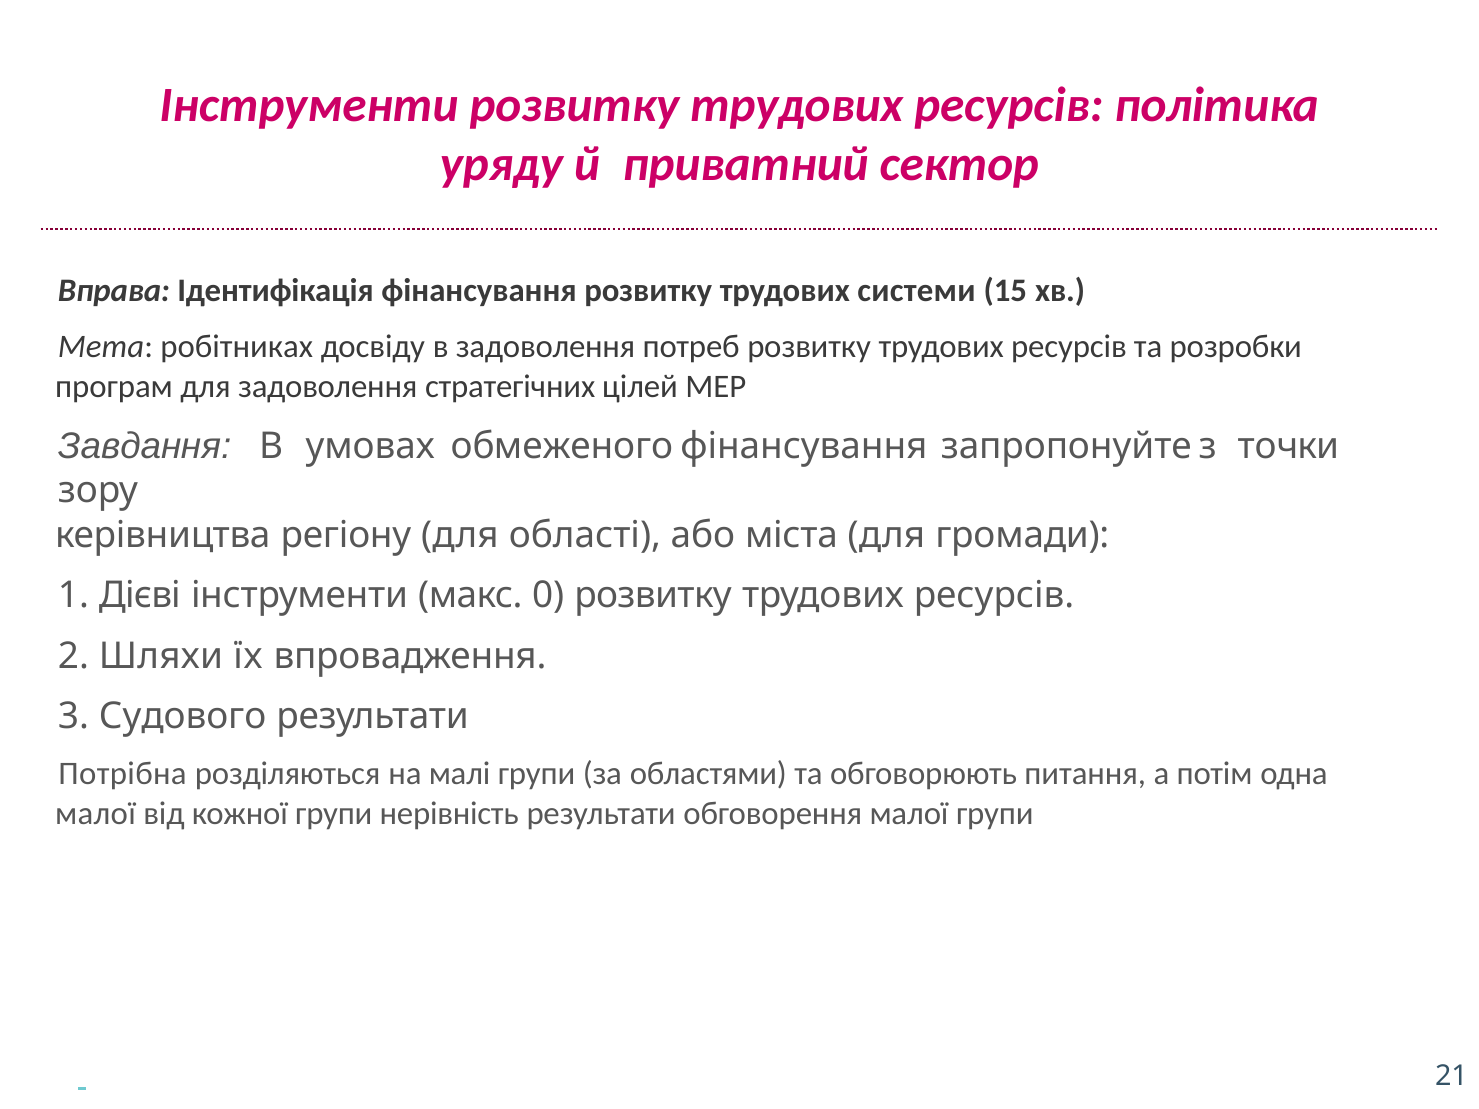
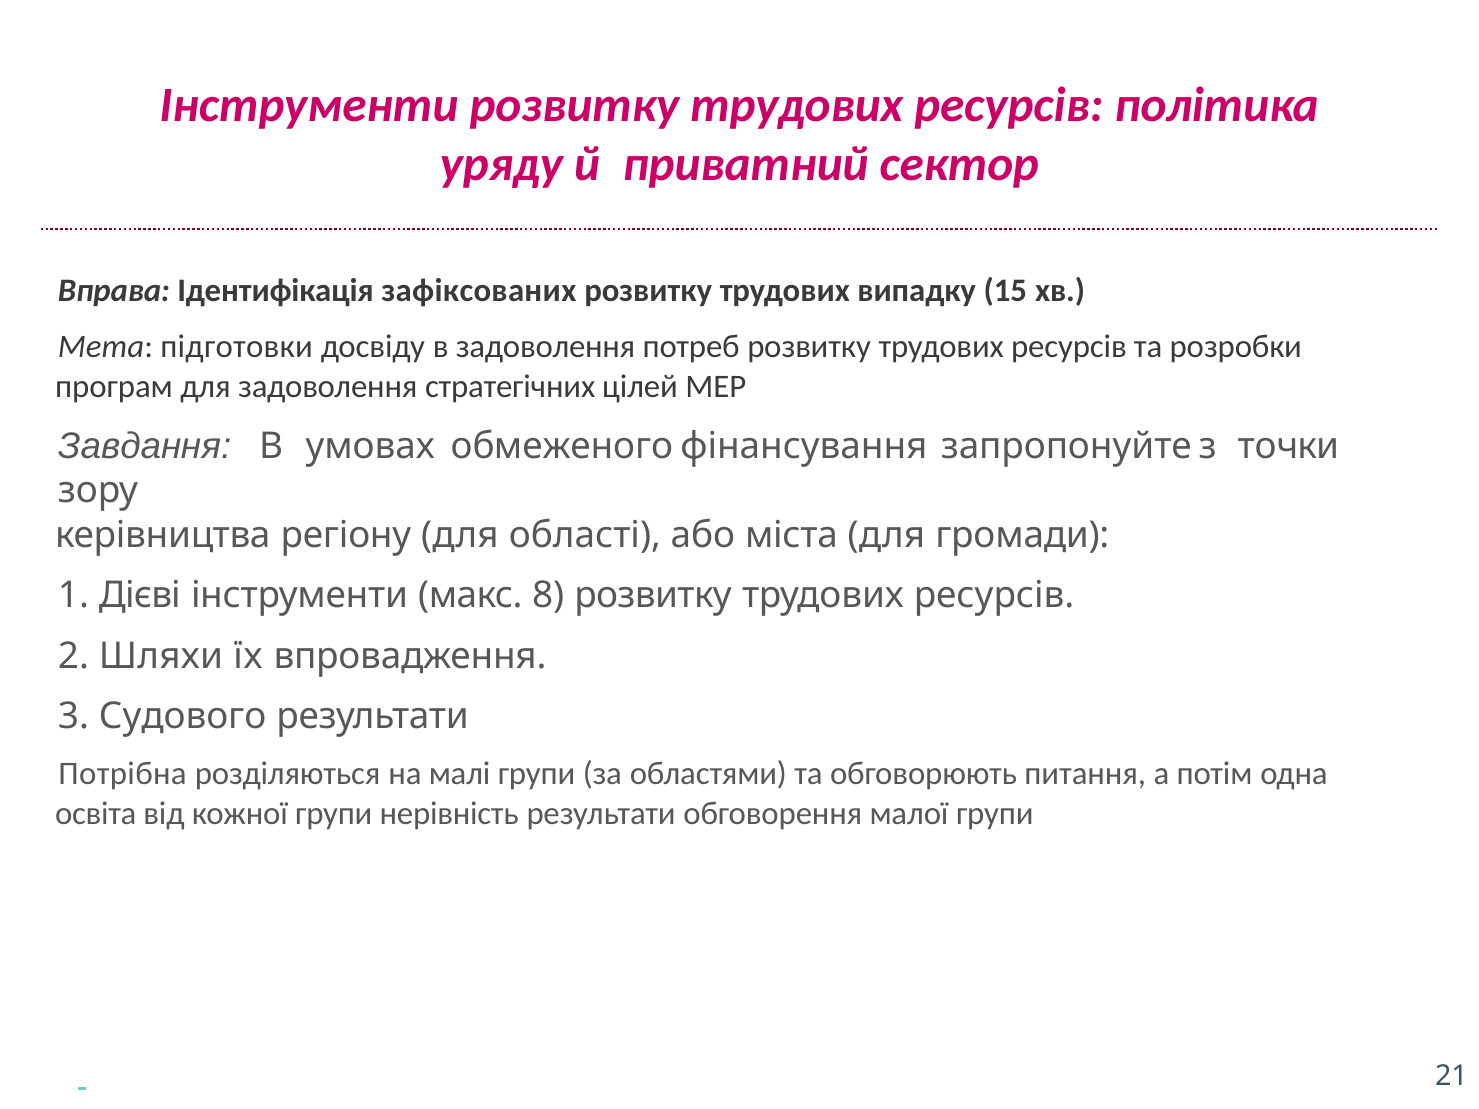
фінансування: фінансування -> зафіксованих
системи: системи -> випадку
робітниках: робітниках -> підготовки
0: 0 -> 8
малої at (95, 814): малої -> освіта
